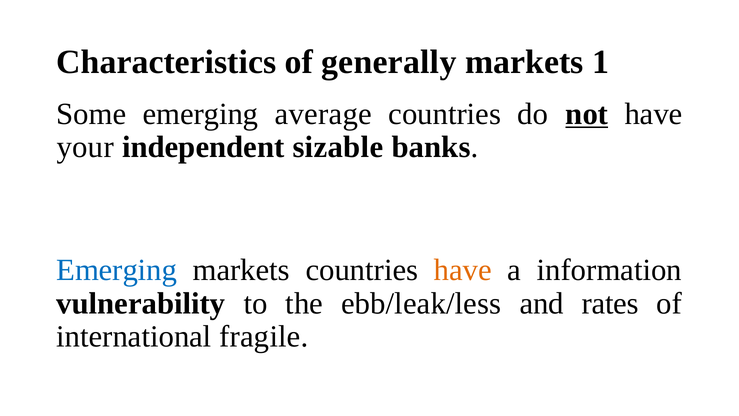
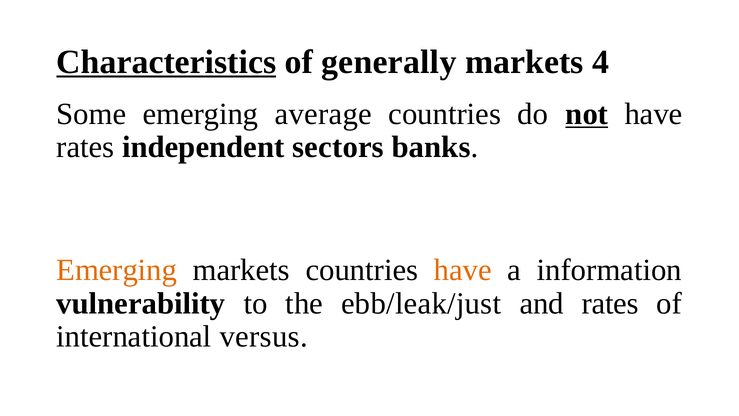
Characteristics underline: none -> present
1: 1 -> 4
your at (85, 147): your -> rates
sizable: sizable -> sectors
Emerging at (117, 270) colour: blue -> orange
ebb/leak/less: ebb/leak/less -> ebb/leak/just
fragile: fragile -> versus
